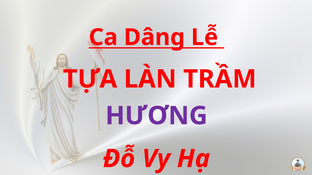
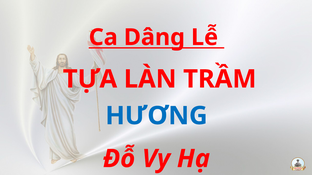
HƯƠNG colour: purple -> blue
